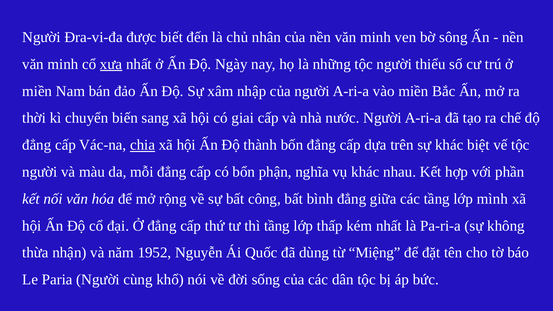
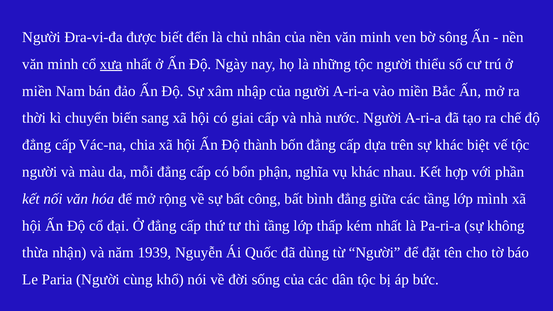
chia underline: present -> none
1952: 1952 -> 1939
từ Miệng: Miệng -> Người
